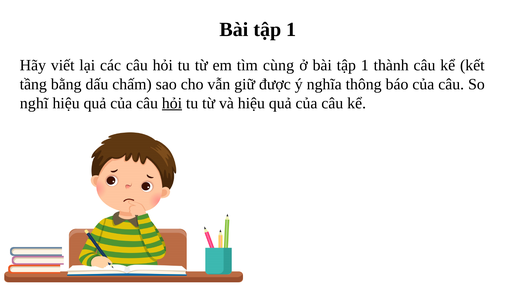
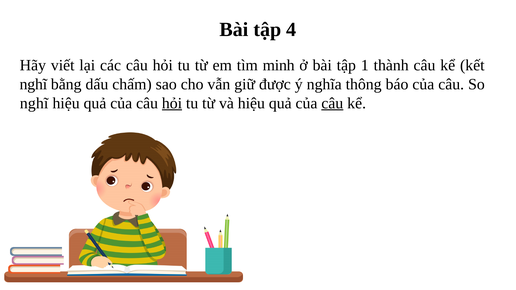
1 at (291, 29): 1 -> 4
cùng: cùng -> minh
tầng at (33, 84): tầng -> nghĩ
câu at (332, 103) underline: none -> present
